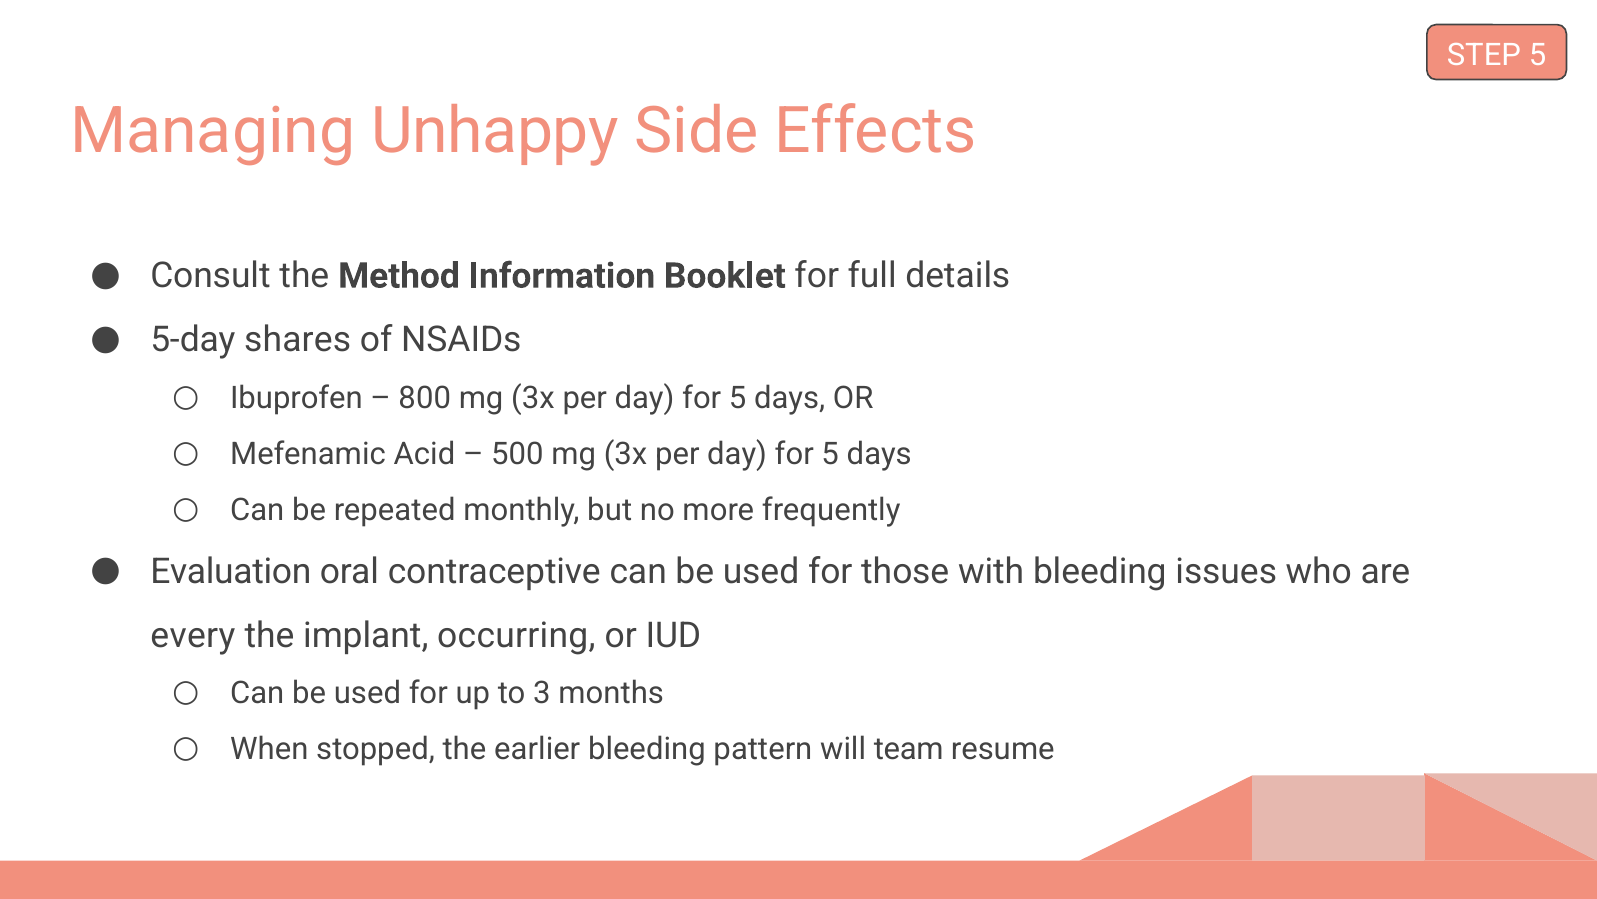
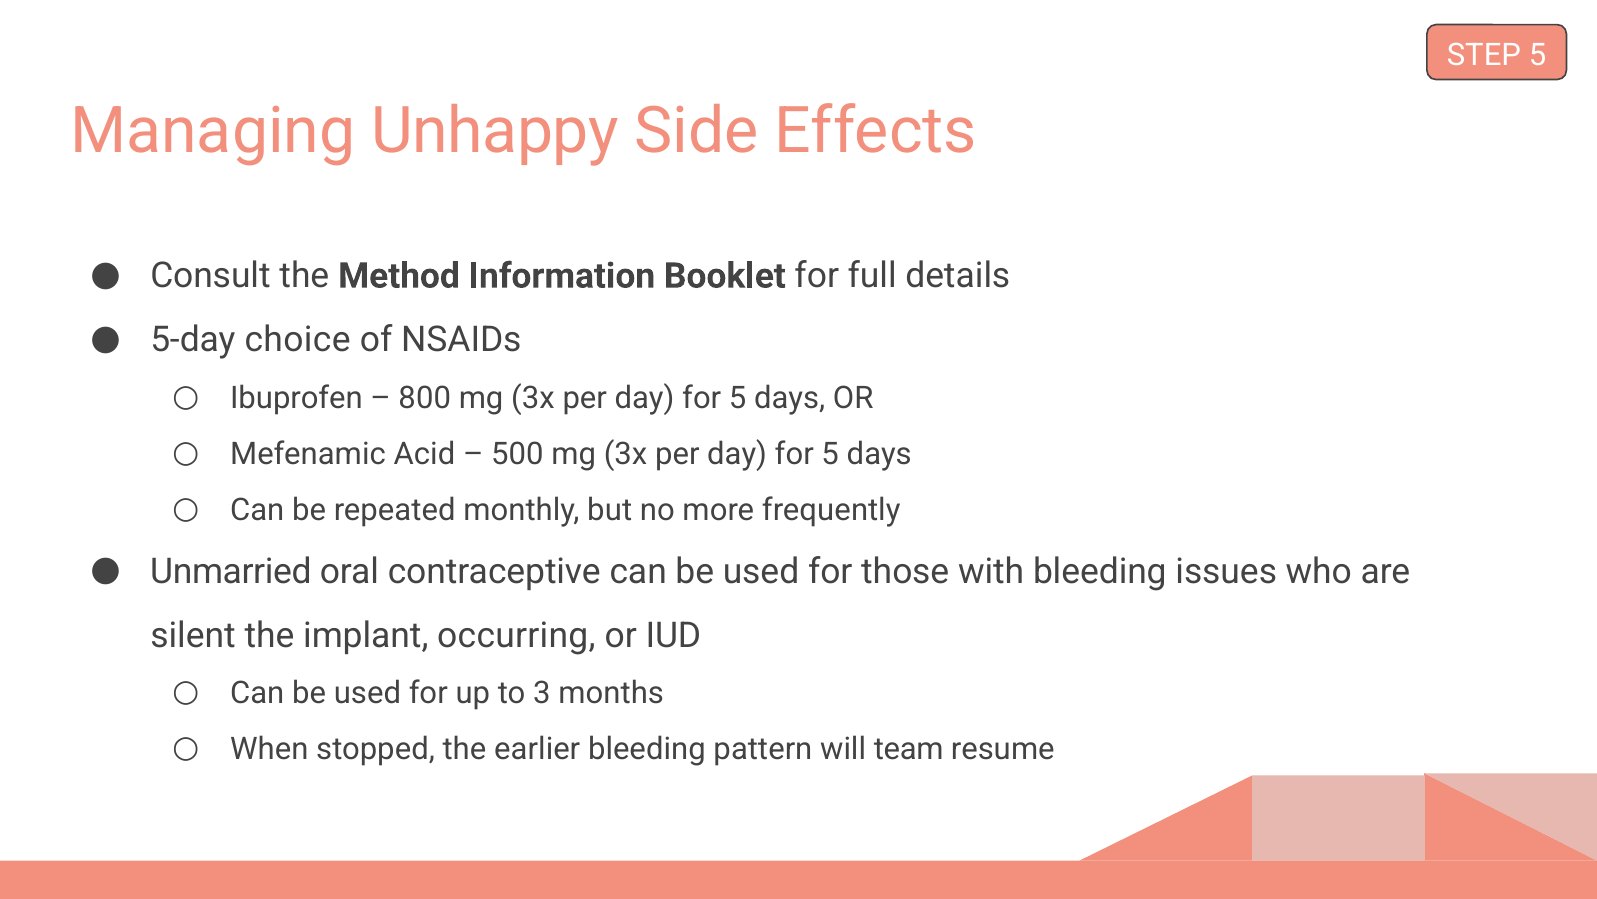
shares: shares -> choice
Evaluation: Evaluation -> Unmarried
every: every -> silent
